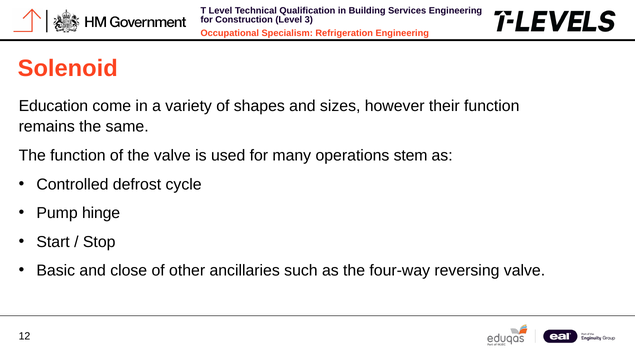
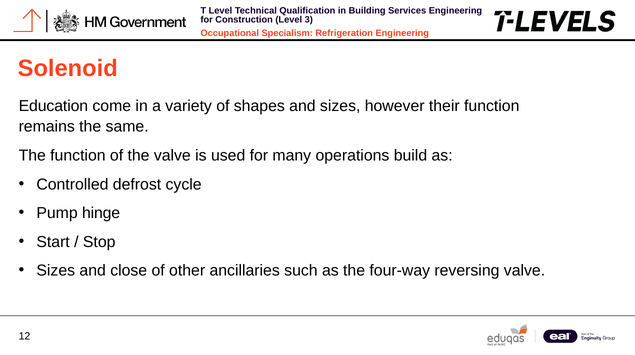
stem: stem -> build
Basic at (56, 271): Basic -> Sizes
